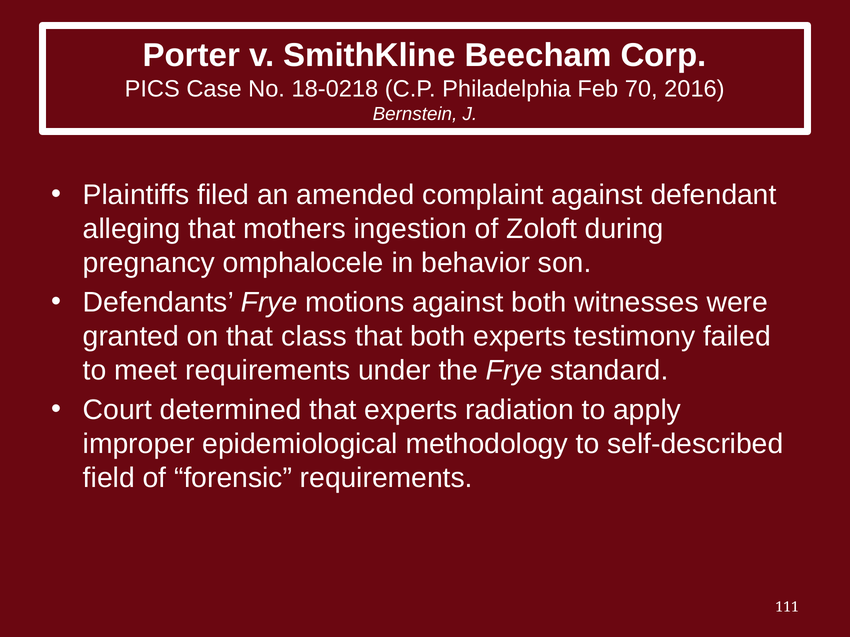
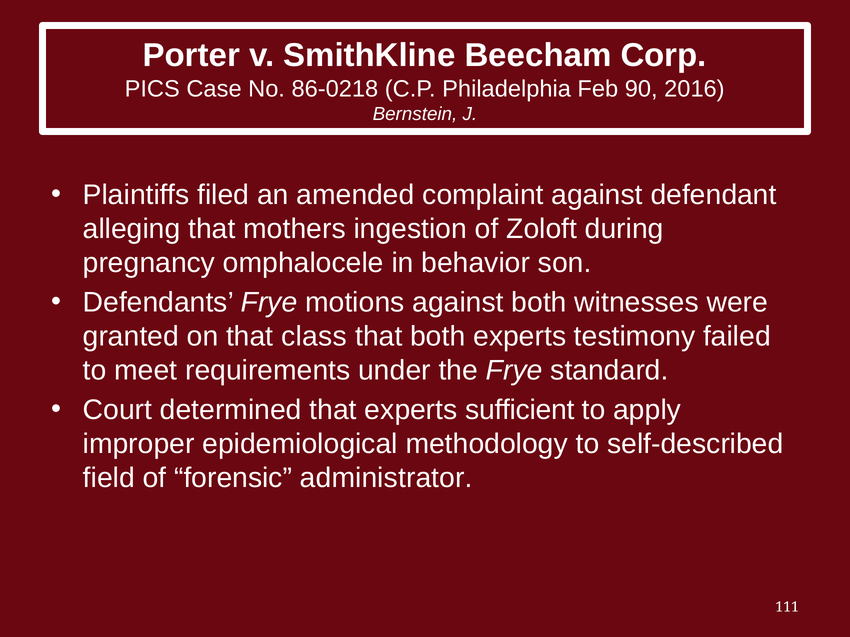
18-0218: 18-0218 -> 86-0218
70: 70 -> 90
radiation: radiation -> sufficient
forensic requirements: requirements -> administrator
